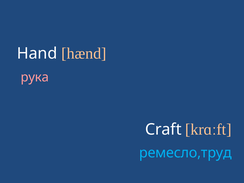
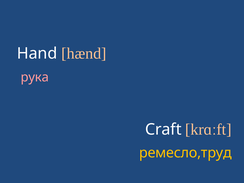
ремесло,труд colour: light blue -> yellow
